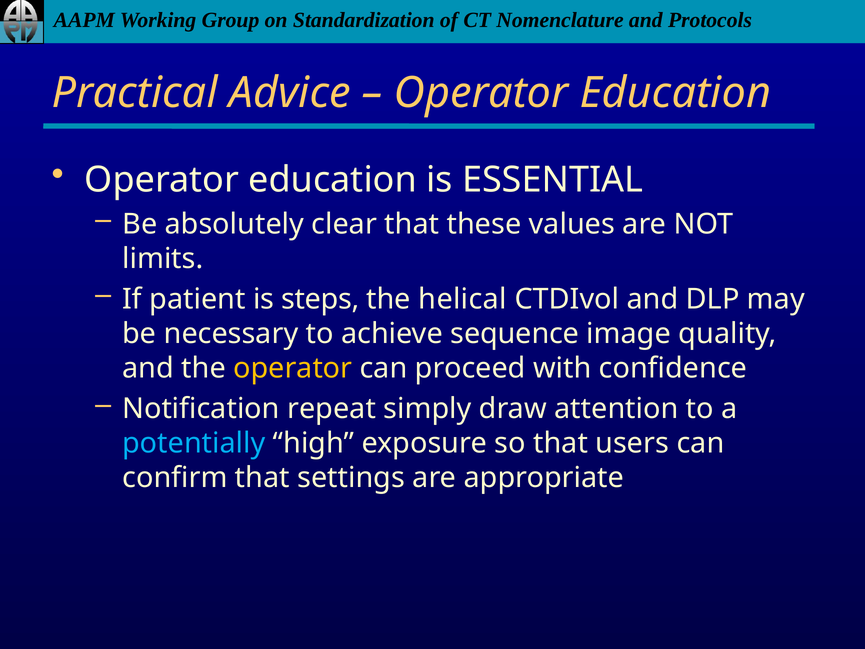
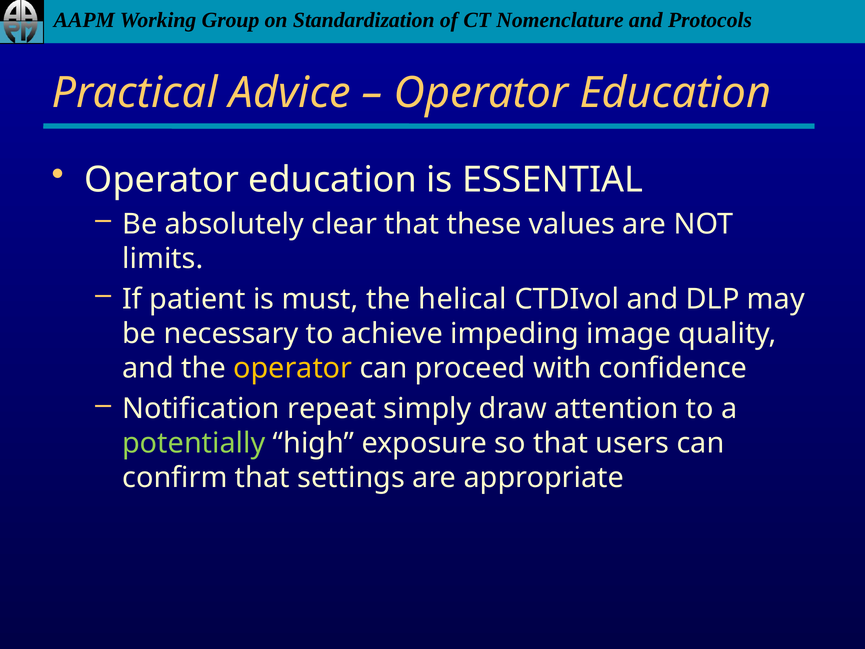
steps: steps -> must
sequence: sequence -> impeding
potentially colour: light blue -> light green
